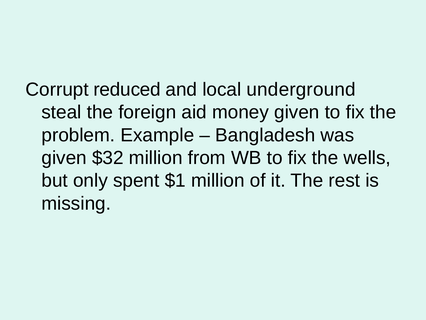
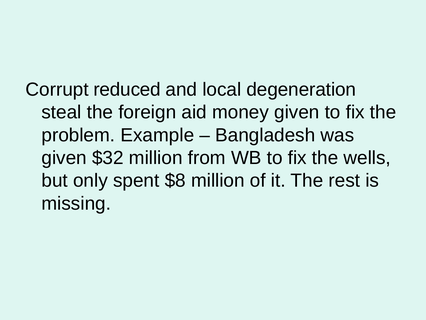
underground: underground -> degeneration
$1: $1 -> $8
